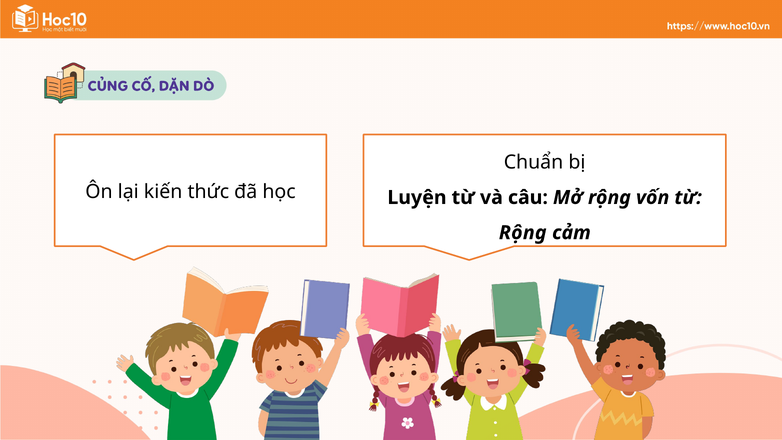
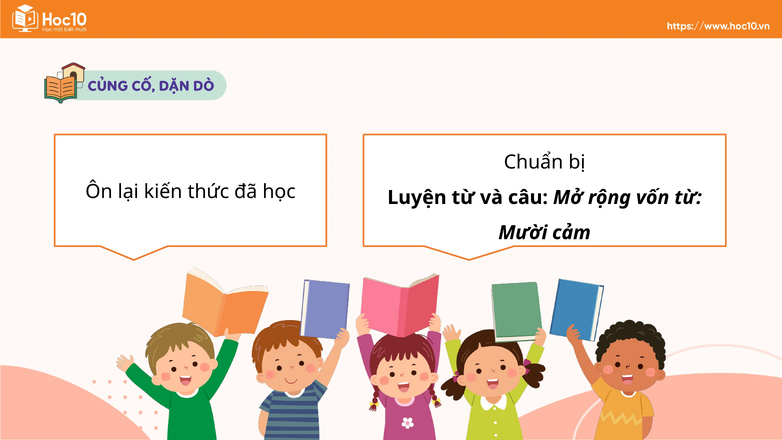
Rộng at (523, 233): Rộng -> Mười
